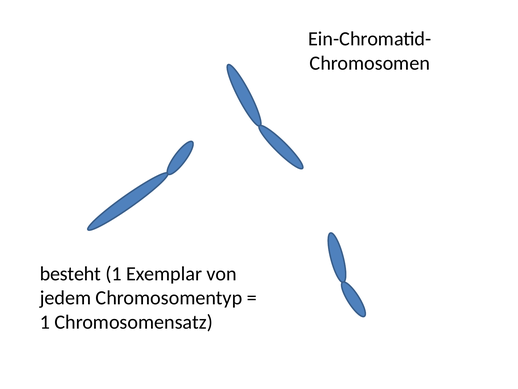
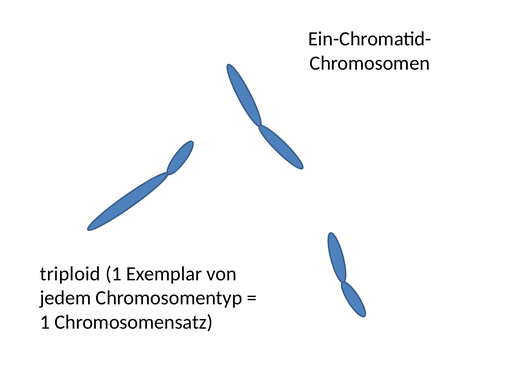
besteht: besteht -> triploid
